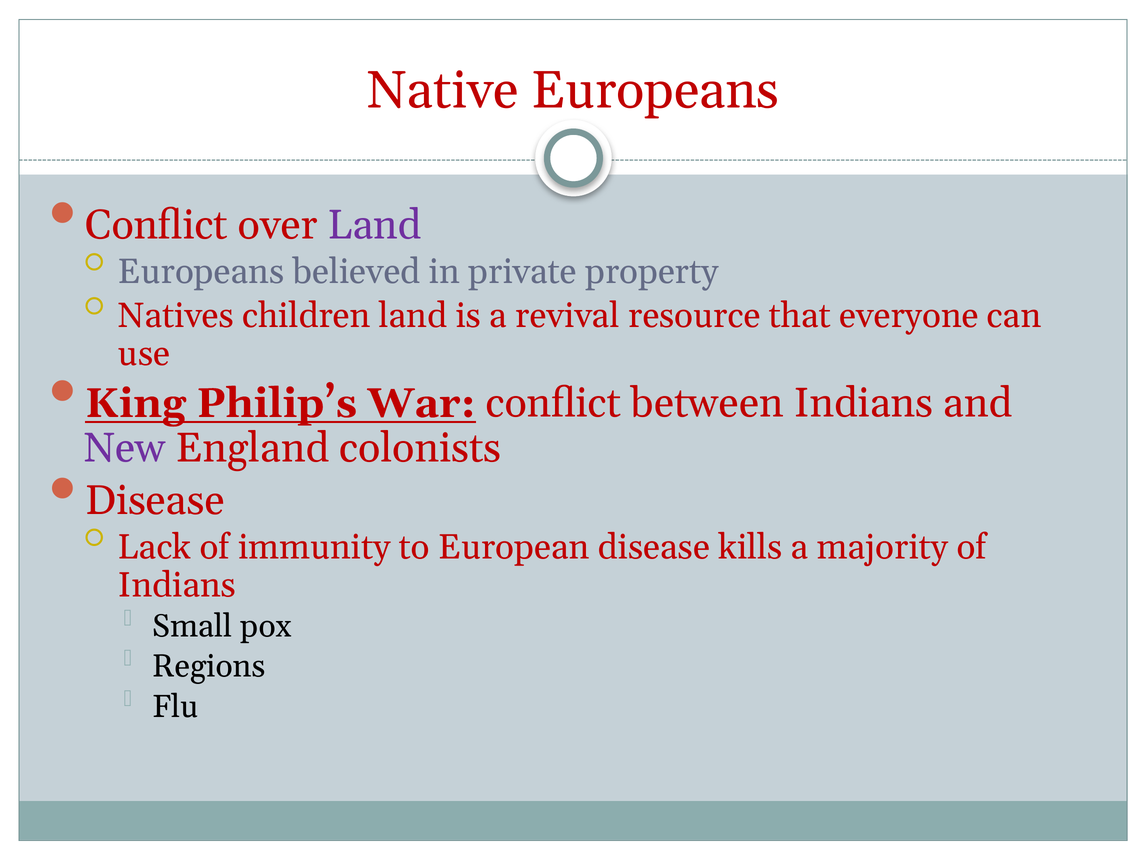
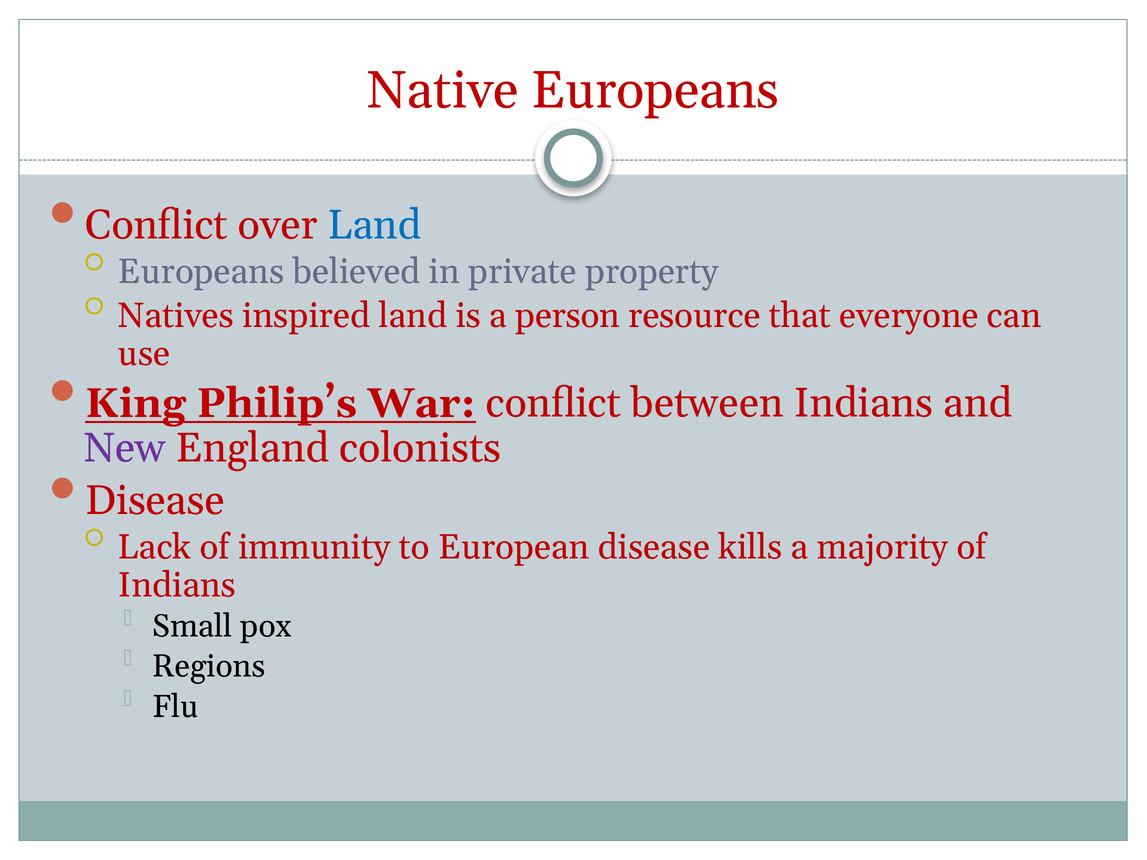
Land at (375, 225) colour: purple -> blue
children: children -> inspired
revival: revival -> person
